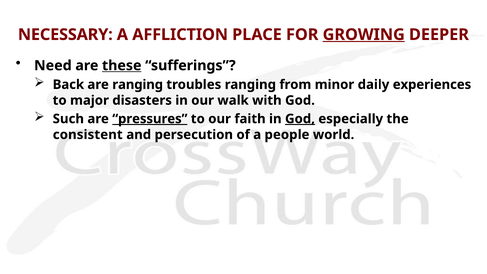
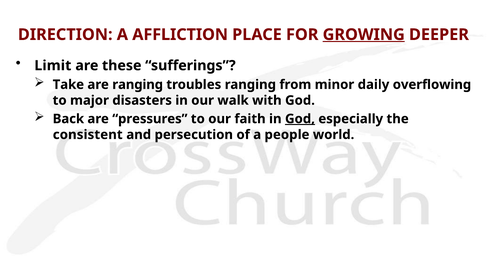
NECESSARY: NECESSARY -> DIRECTION
Need: Need -> Limit
these underline: present -> none
Back: Back -> Take
experiences: experiences -> overflowing
Such: Such -> Back
pressures underline: present -> none
